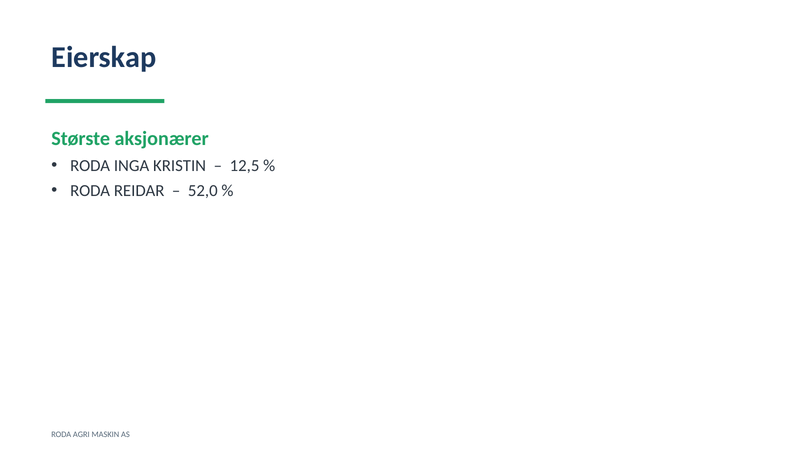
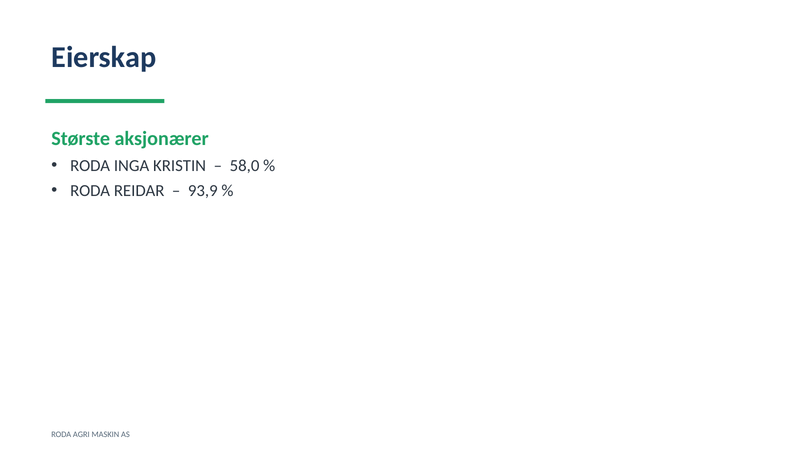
12,5: 12,5 -> 58,0
52,0: 52,0 -> 93,9
